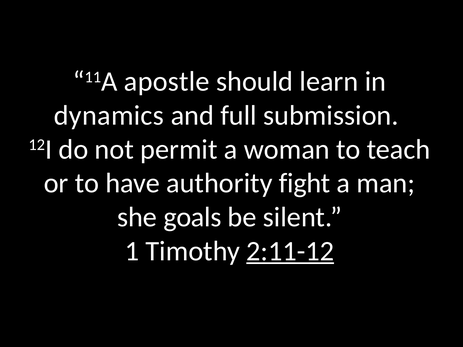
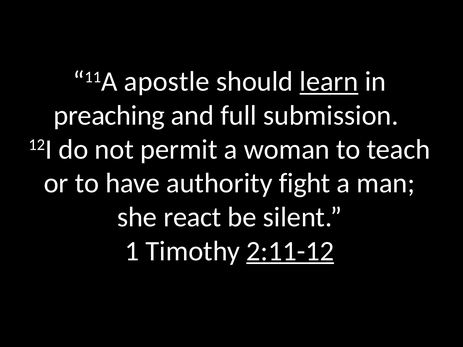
learn underline: none -> present
dynamics: dynamics -> preaching
goals: goals -> react
